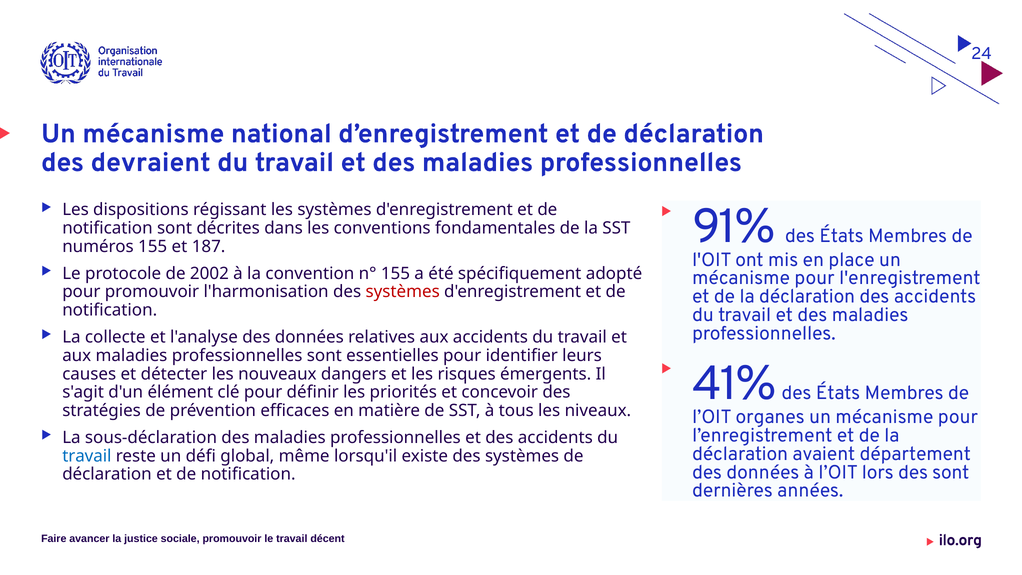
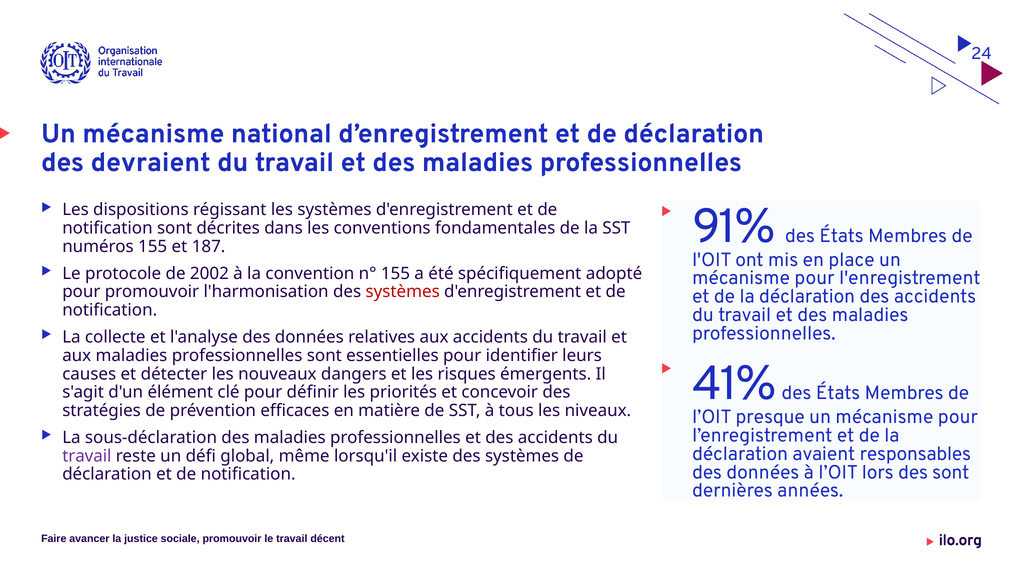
organes: organes -> presque
département: département -> responsables
travail at (87, 456) colour: blue -> purple
